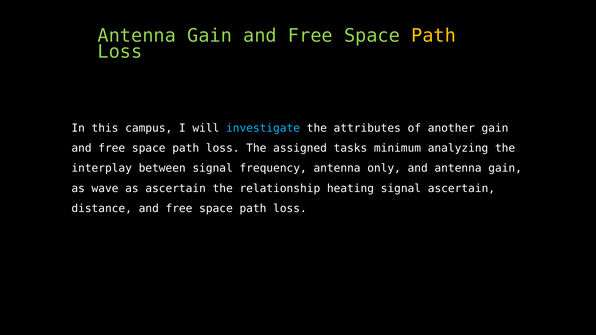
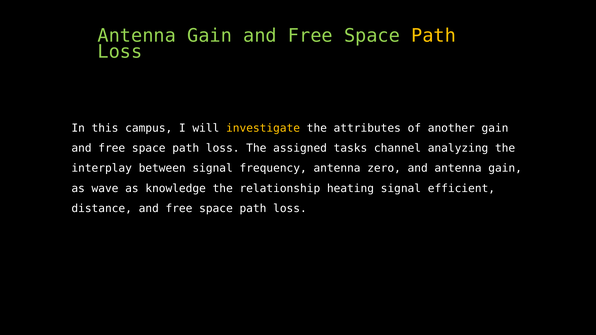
investigate colour: light blue -> yellow
minimum: minimum -> channel
only: only -> zero
as ascertain: ascertain -> knowledge
signal ascertain: ascertain -> efficient
